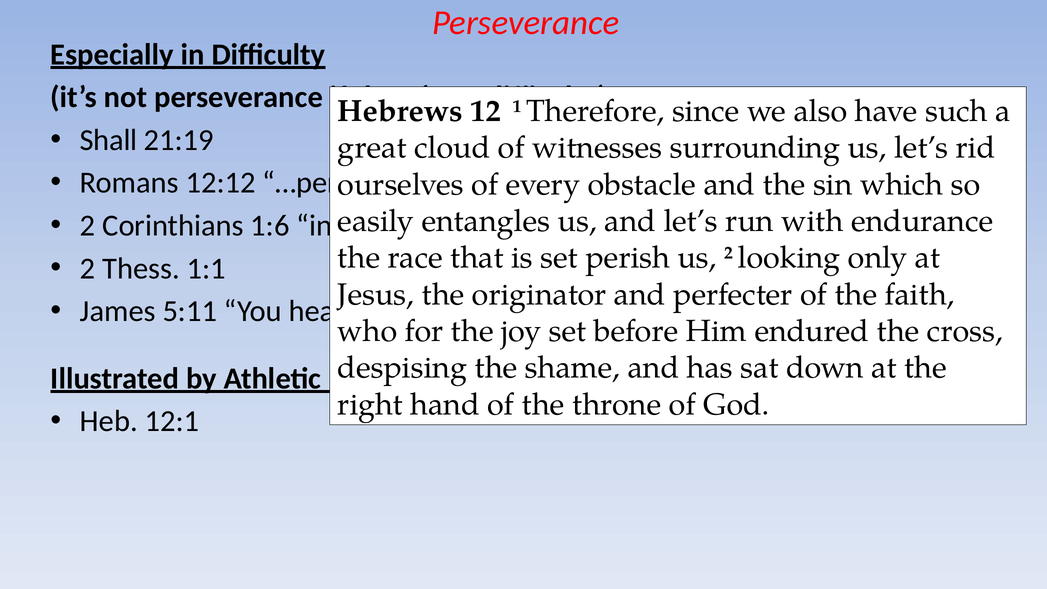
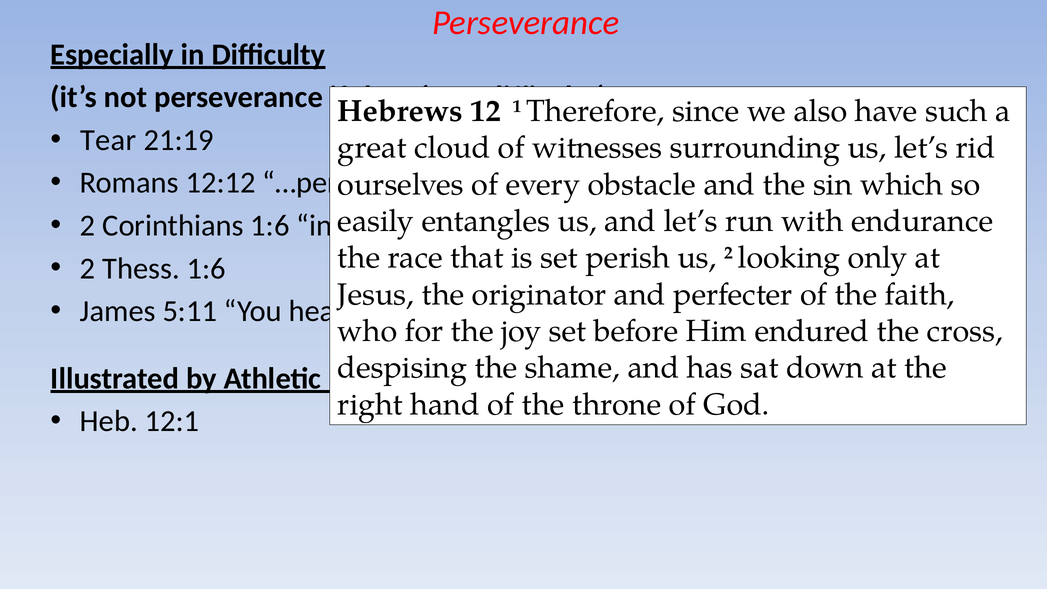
Shall: Shall -> Tear
Thess 1:1: 1:1 -> 1:6
